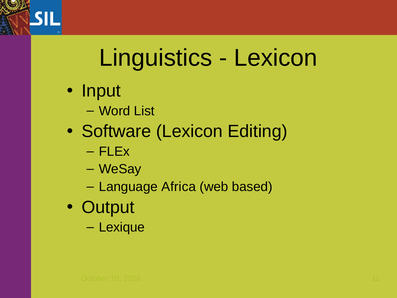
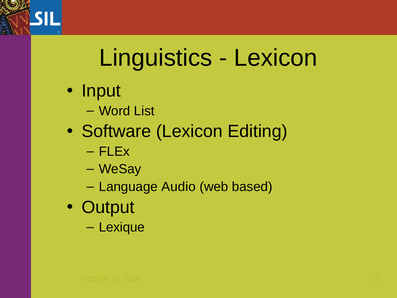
Africa: Africa -> Audio
